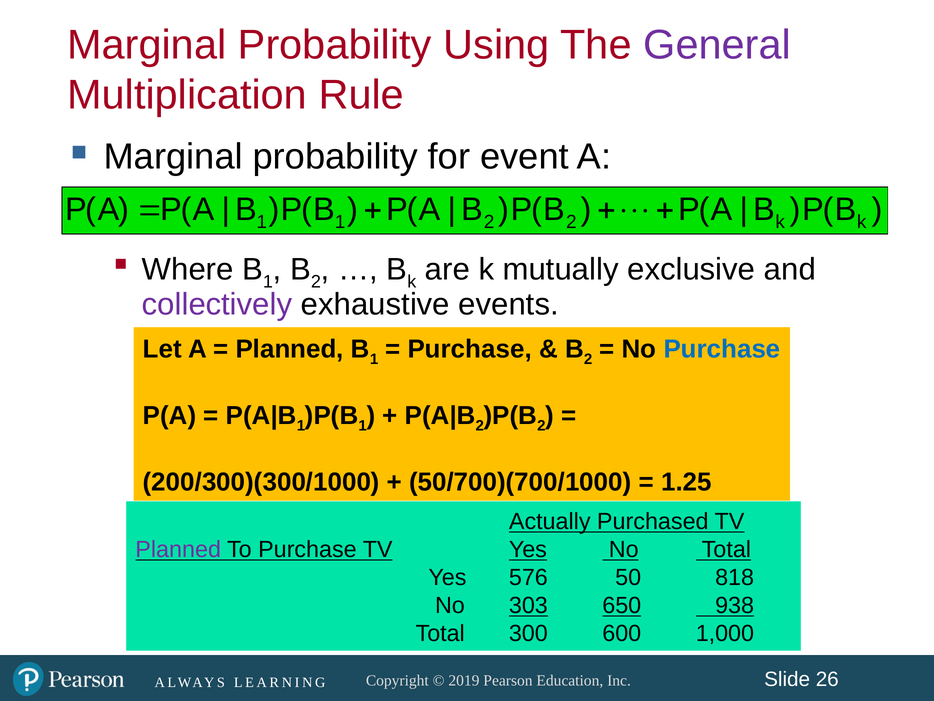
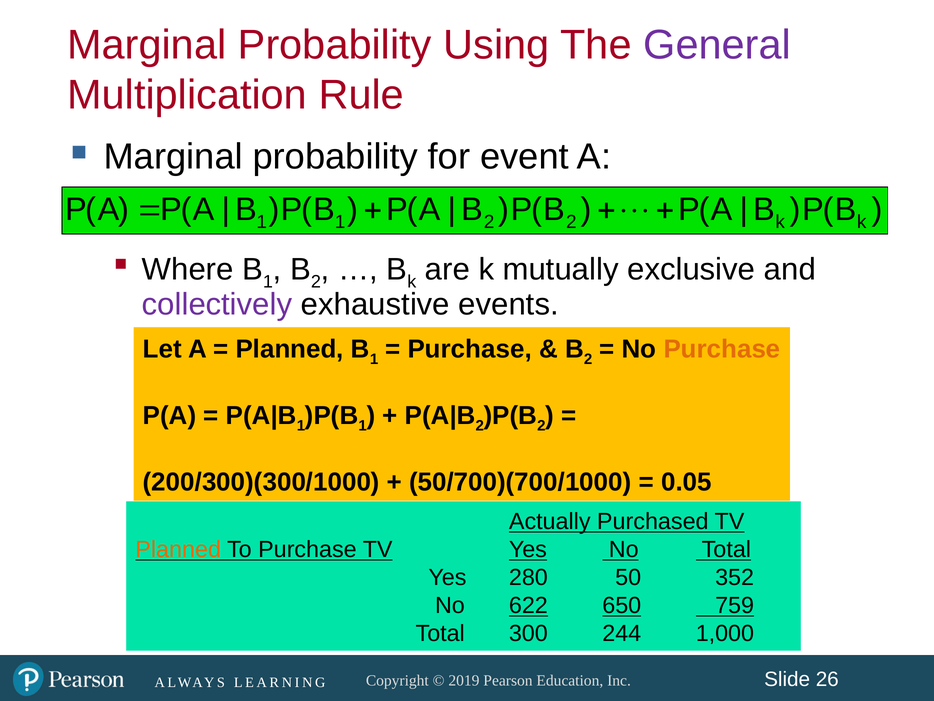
Purchase at (722, 349) colour: blue -> orange
1.25: 1.25 -> 0.05
Planned at (178, 549) colour: purple -> orange
576: 576 -> 280
818: 818 -> 352
303: 303 -> 622
938: 938 -> 759
600: 600 -> 244
